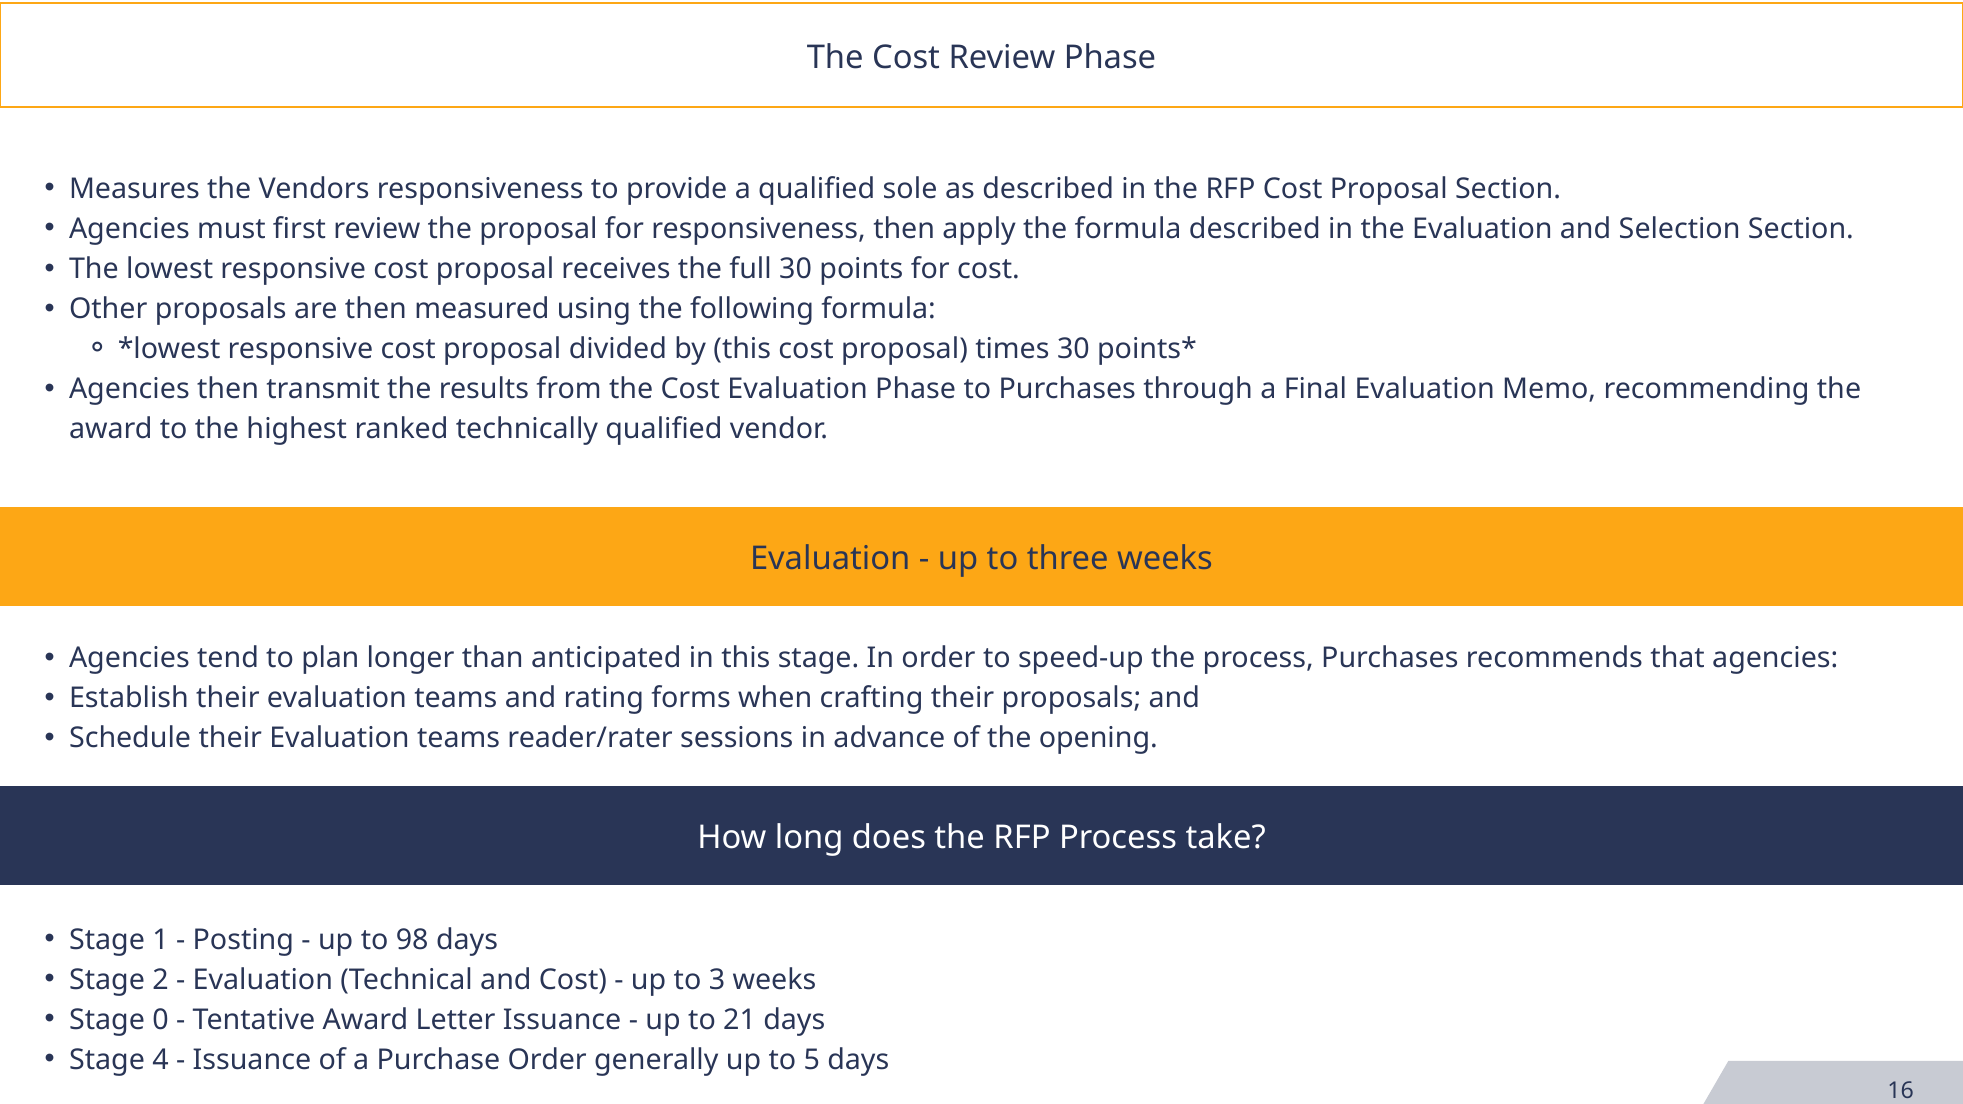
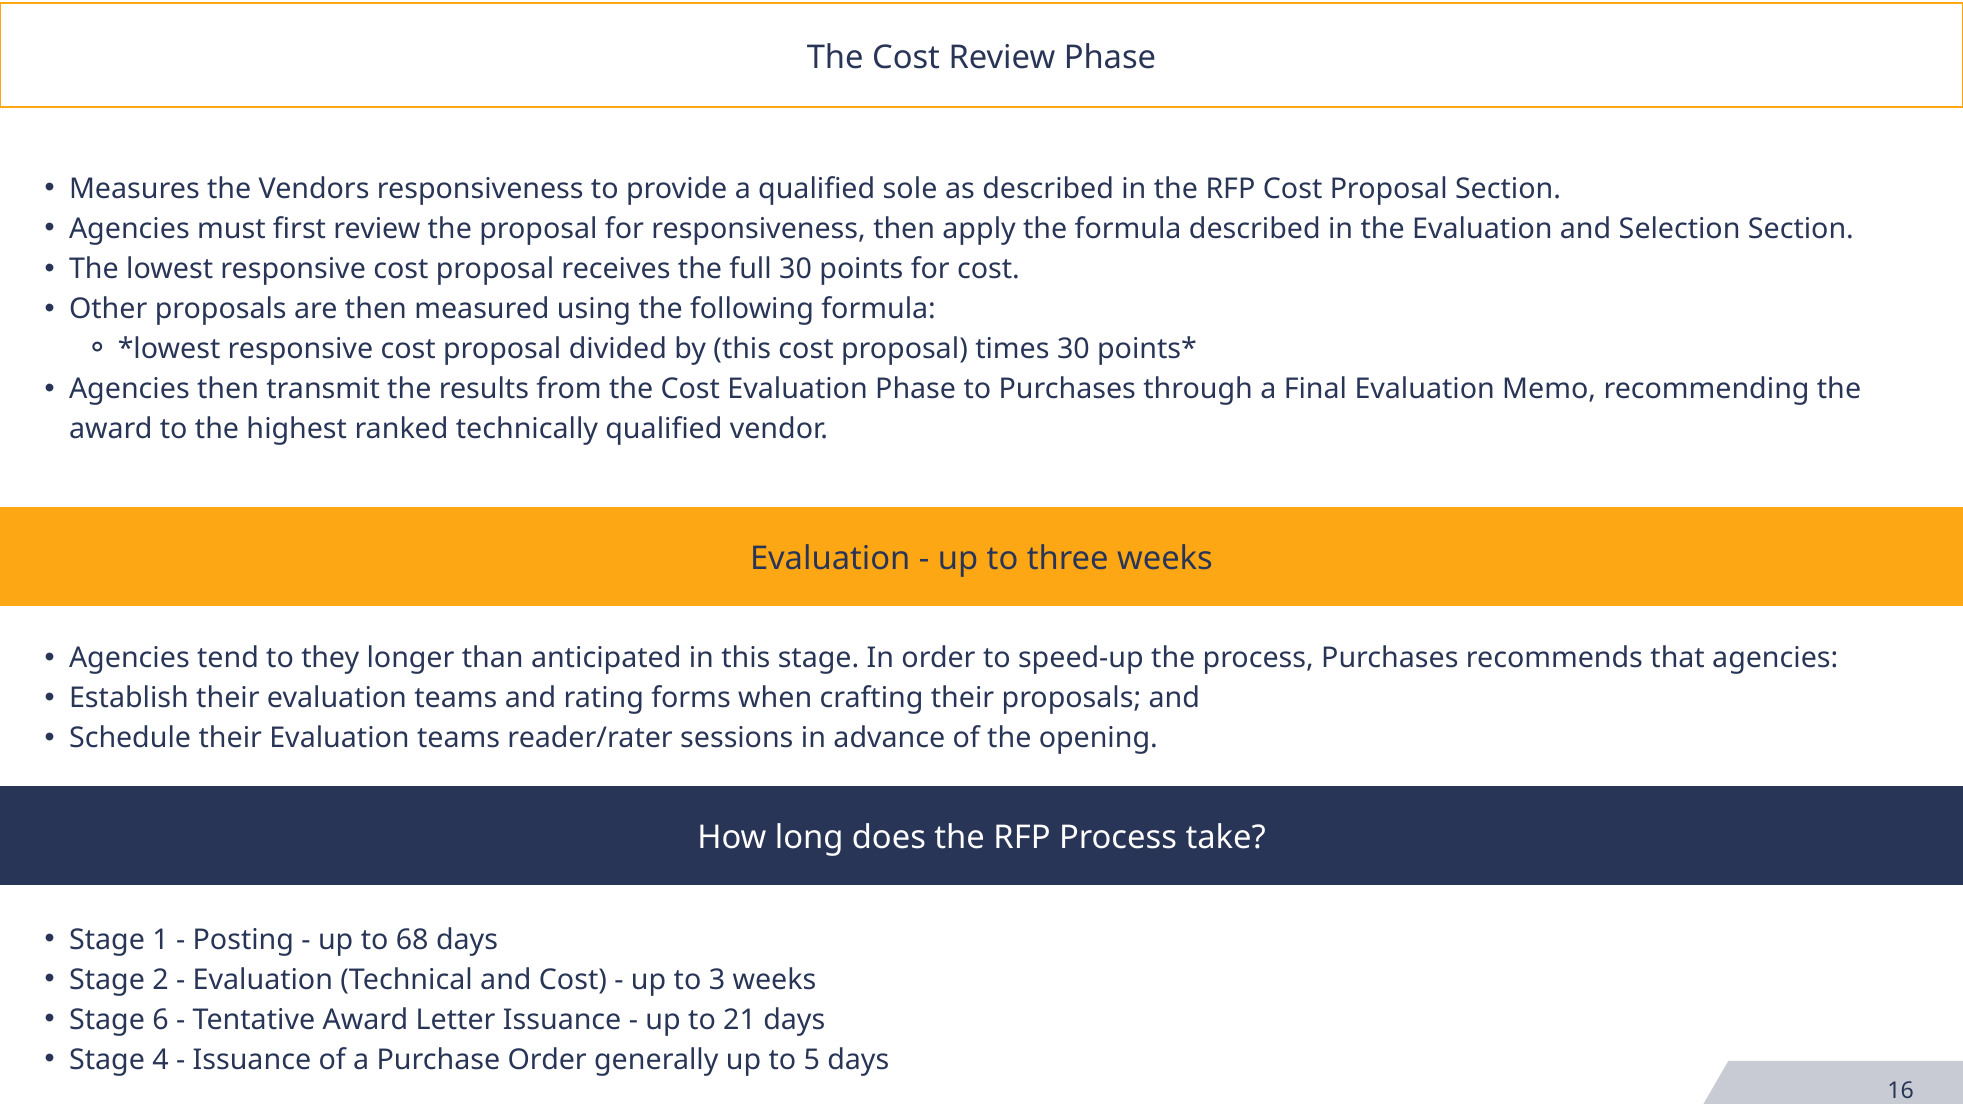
plan: plan -> they
98: 98 -> 68
0: 0 -> 6
